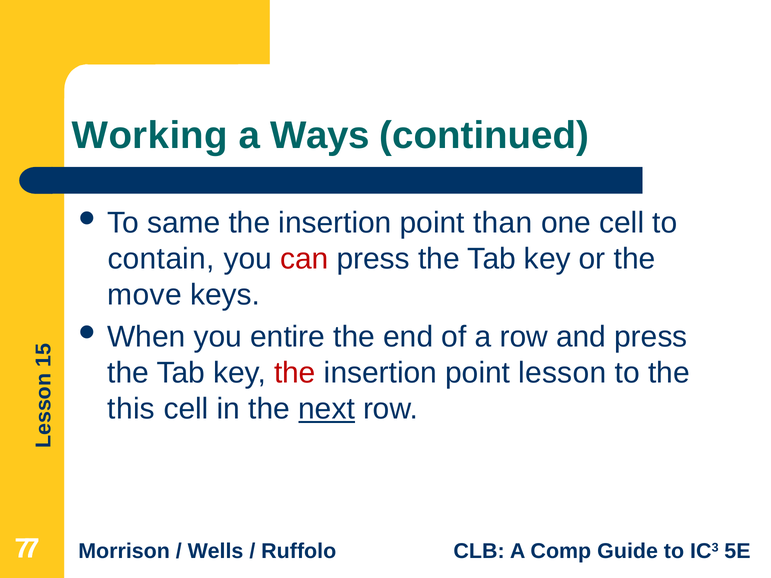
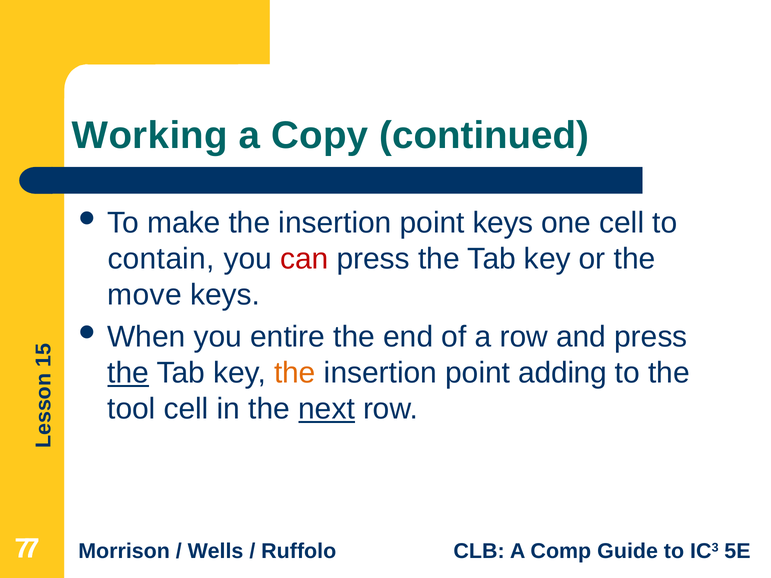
Ways: Ways -> Copy
same: same -> make
point than: than -> keys
the at (128, 373) underline: none -> present
the at (295, 373) colour: red -> orange
lesson: lesson -> adding
this: this -> tool
